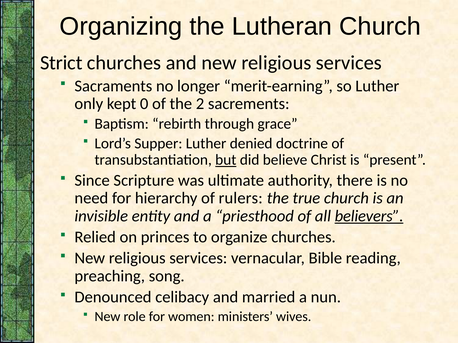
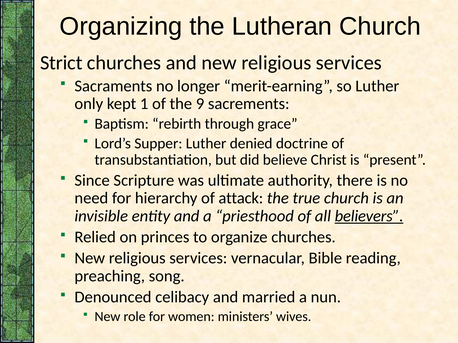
0: 0 -> 1
2: 2 -> 9
but underline: present -> none
rulers: rulers -> attack
